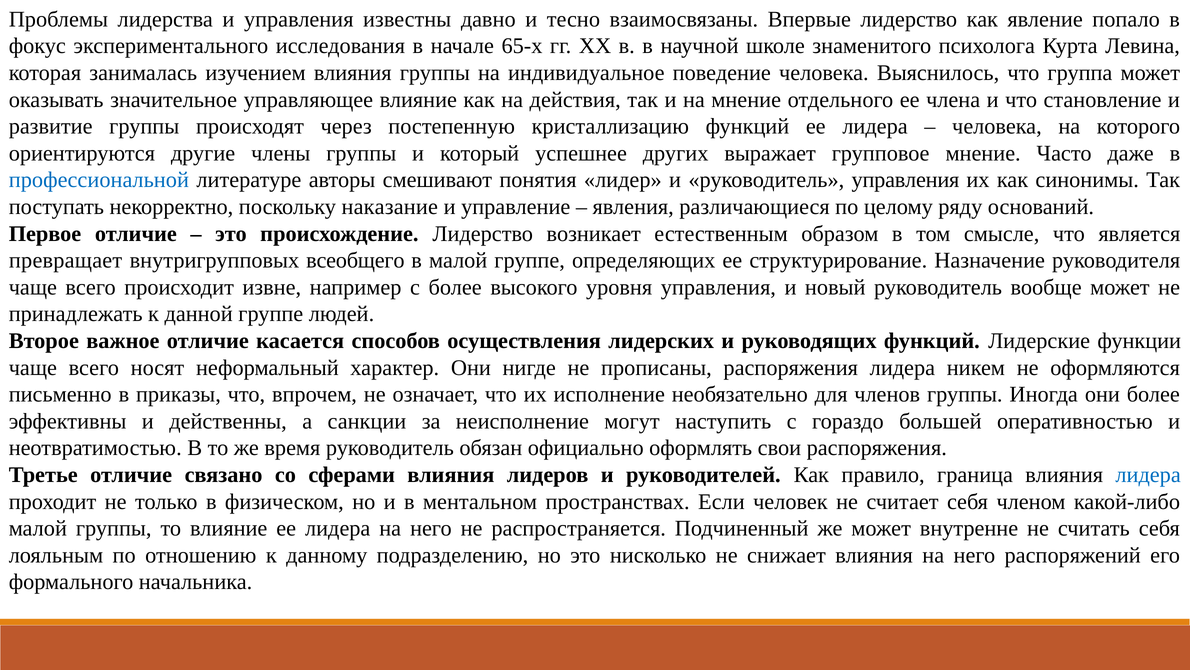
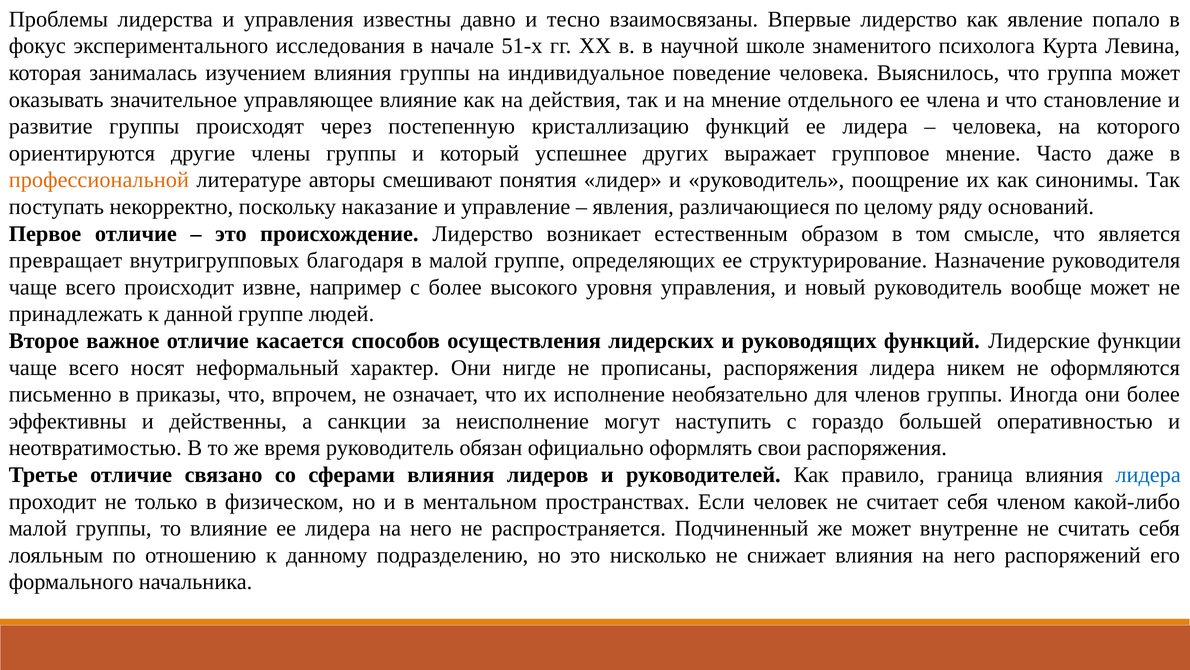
65-х: 65-х -> 51-х
профессиональной colour: blue -> orange
руководитель управления: управления -> поощрение
всеобщего: всеобщего -> благодаря
